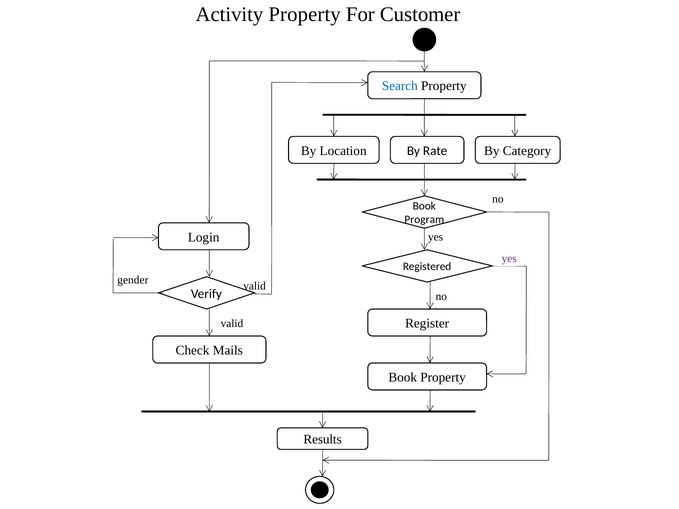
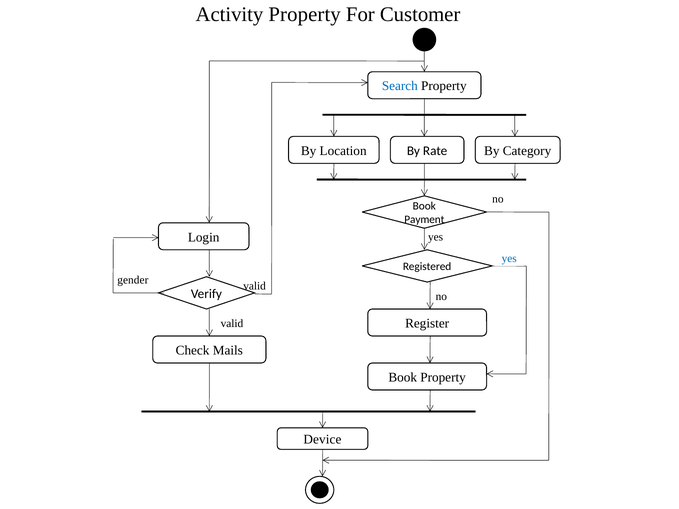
Program: Program -> Payment
yes at (509, 259) colour: purple -> blue
Results: Results -> Device
